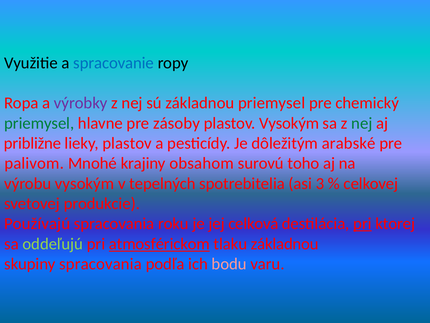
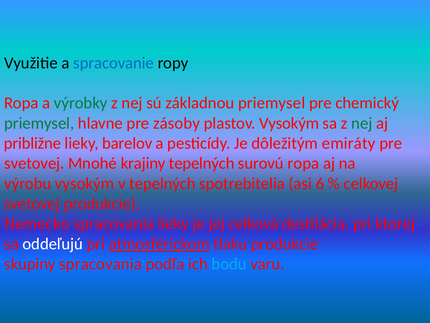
výrobky colour: purple -> green
lieky plastov: plastov -> barelov
arabské: arabské -> emiráty
palivom at (34, 163): palivom -> svetovej
krajiny obsahom: obsahom -> tepelných
surovú toho: toho -> ropa
3: 3 -> 6
Používajú: Používajú -> Nemecko
spracovania roku: roku -> lieky
pri at (362, 223) underline: present -> none
oddeľujú colour: light green -> white
tlaku základnou: základnou -> produkcie
bodu colour: pink -> light blue
